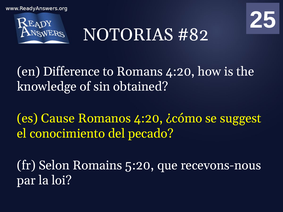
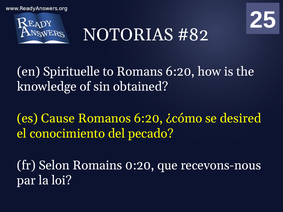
Difference: Difference -> Spirituelle
Romans 4:20: 4:20 -> 6:20
Romanos 4:20: 4:20 -> 6:20
suggest: suggest -> desired
5:20: 5:20 -> 0:20
